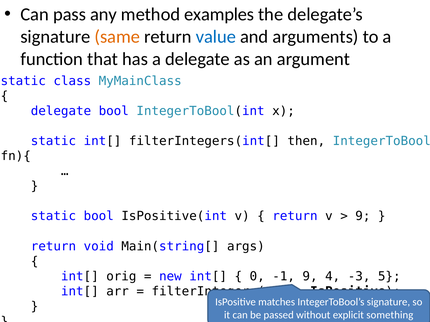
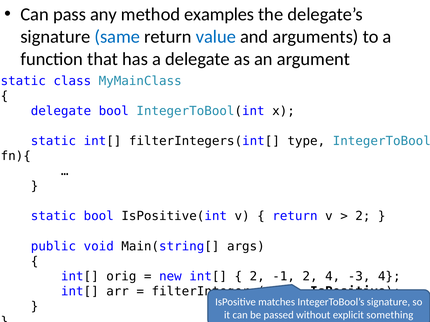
same colour: orange -> blue
then: then -> type
9 at (363, 217): 9 -> 2
return at (53, 247): return -> public
0 at (257, 277): 0 -> 2
-1 9: 9 -> 2
-3 5: 5 -> 4
